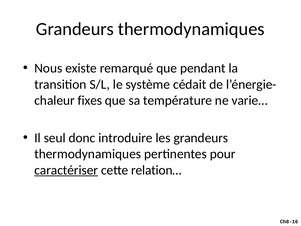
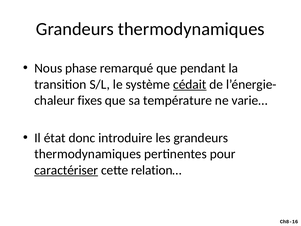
existe: existe -> phase
cédait underline: none -> present
seul: seul -> état
